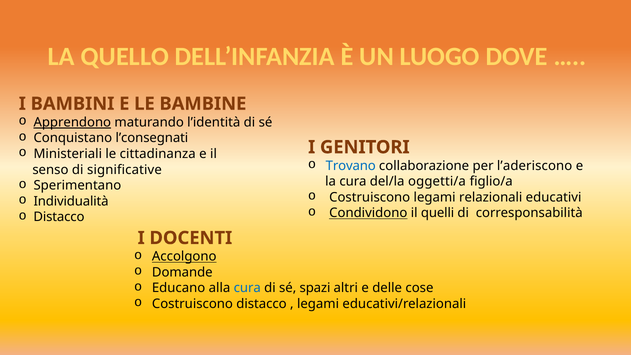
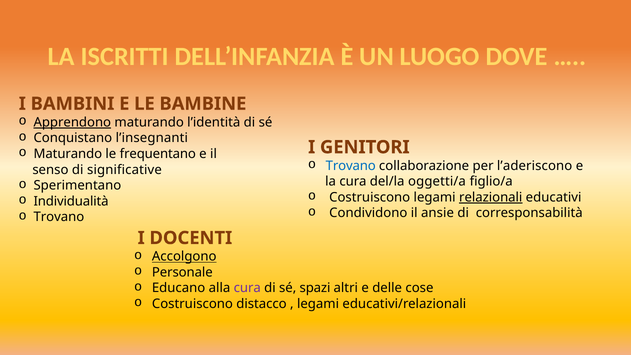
QUELLO: QUELLO -> ISCRITTI
l’consegnati: l’consegnati -> l’insegnanti
Ministeriali at (68, 154): Ministeriali -> Maturando
cittadinanza: cittadinanza -> frequentano
relazionali underline: none -> present
Condividono underline: present -> none
quelli: quelli -> ansie
Distacco at (59, 217): Distacco -> Trovano
Domande: Domande -> Personale
cura at (247, 288) colour: blue -> purple
